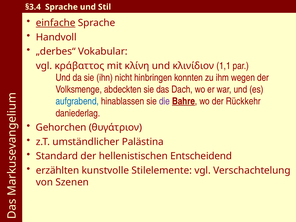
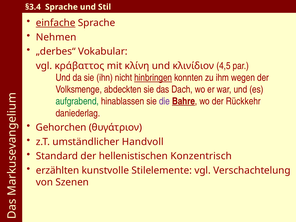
Handvoll: Handvoll -> Nehmen
1,1: 1,1 -> 4,5
hinbringen underline: none -> present
aufgrabend colour: blue -> green
Palästina: Palästina -> Handvoll
Entscheidend: Entscheidend -> Konzentrisch
